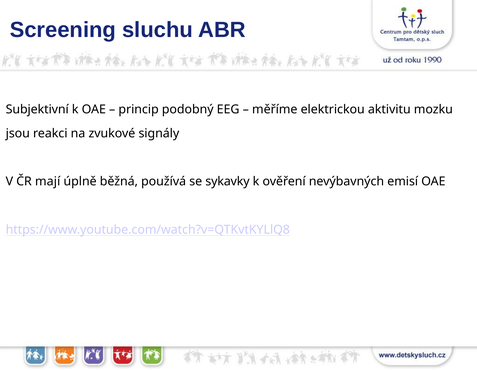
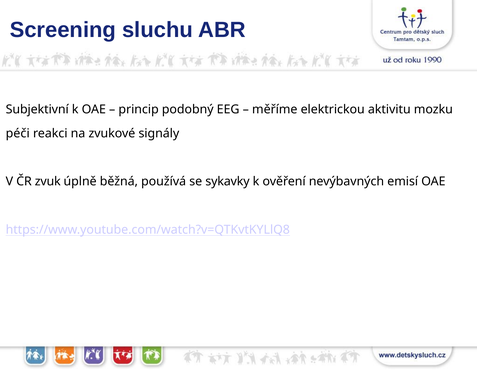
jsou: jsou -> péči
mají: mají -> zvuk
